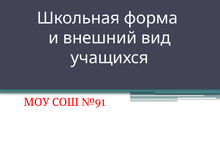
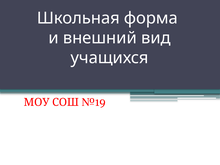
№91: №91 -> №19
